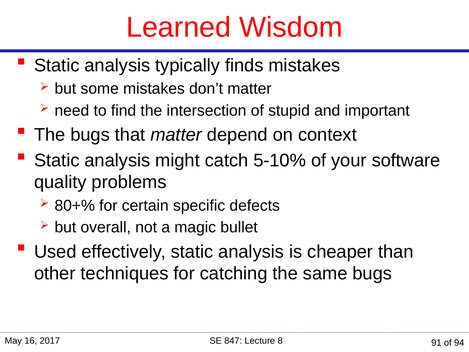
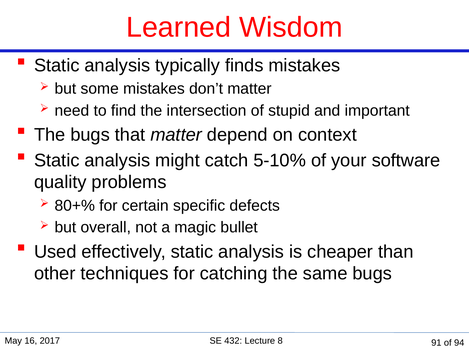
847: 847 -> 432
